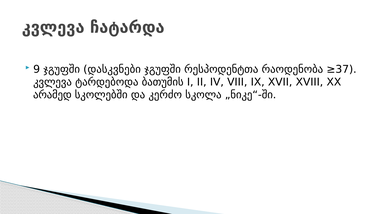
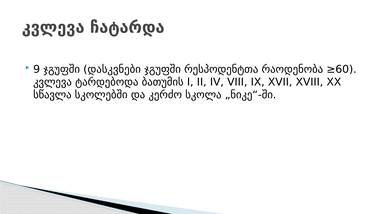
≥37: ≥37 -> ≥60
არამედ: არამედ -> სწავლა
